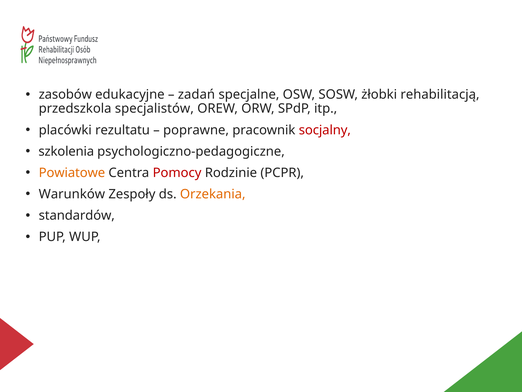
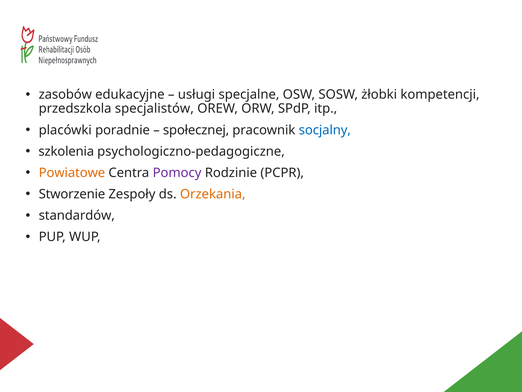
zadań: zadań -> usługi
rehabilitacją: rehabilitacją -> kompetencji
rezultatu: rezultatu -> poradnie
poprawne: poprawne -> społecznej
socjalny colour: red -> blue
Pomocy colour: red -> purple
Warunków: Warunków -> Stworzenie
